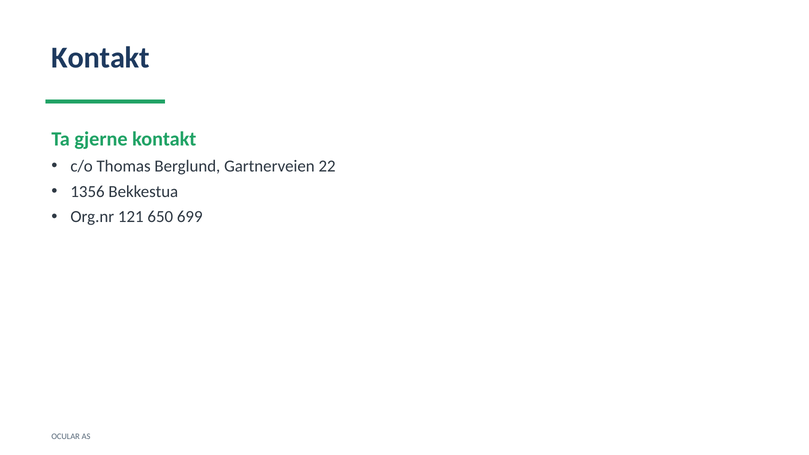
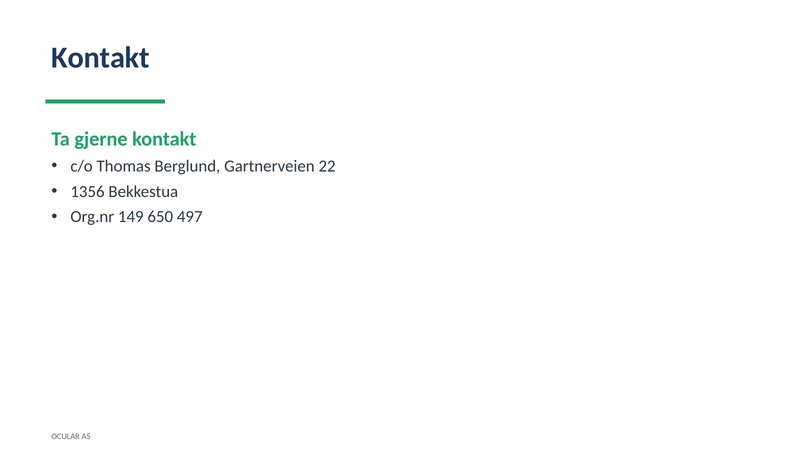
121: 121 -> 149
699: 699 -> 497
